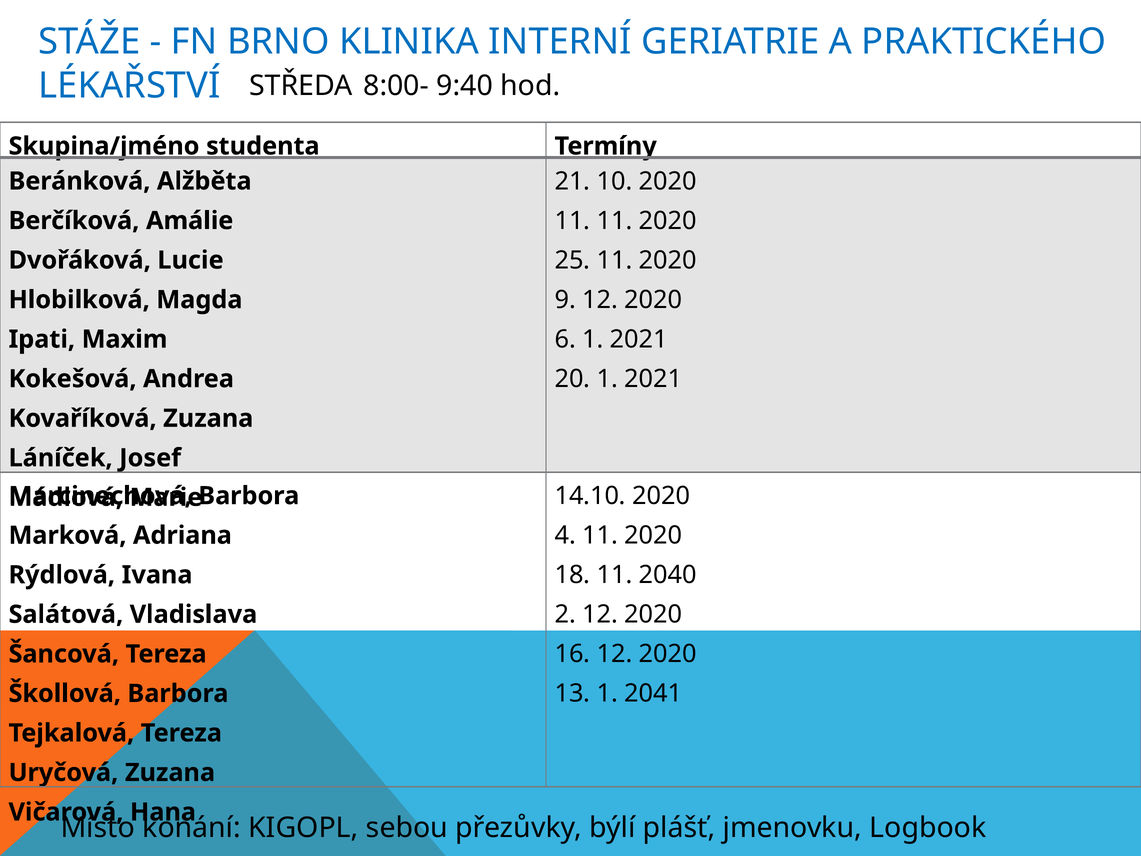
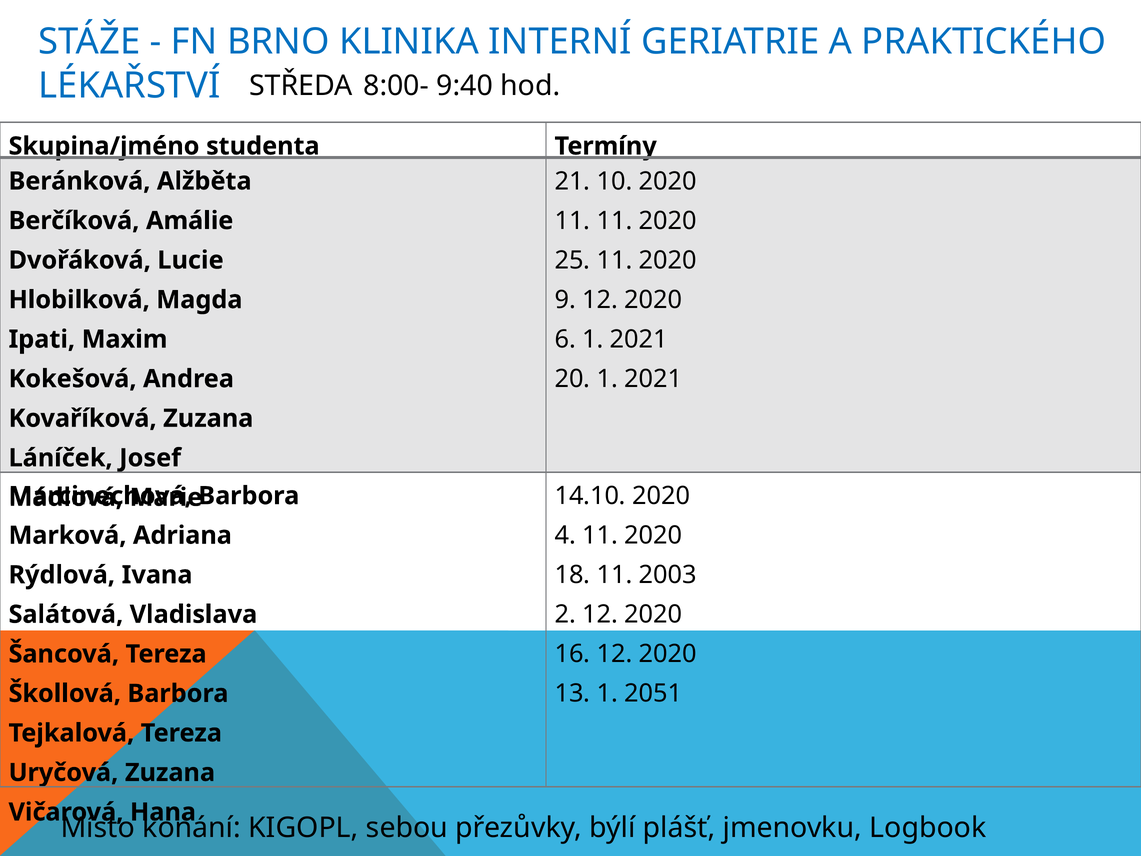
2040: 2040 -> 2003
2041: 2041 -> 2051
